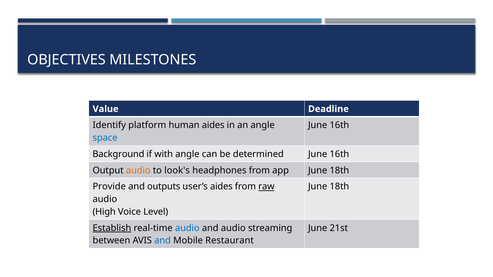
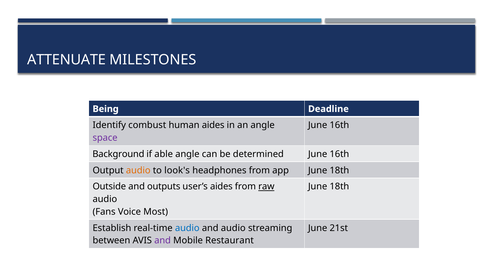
OBJECTIVES: OBJECTIVES -> ATTENUATE
Value: Value -> Being
platform: platform -> combust
space colour: blue -> purple
with: with -> able
Provide: Provide -> Outside
High: High -> Fans
Level: Level -> Most
Establish underline: present -> none
and at (163, 241) colour: blue -> purple
